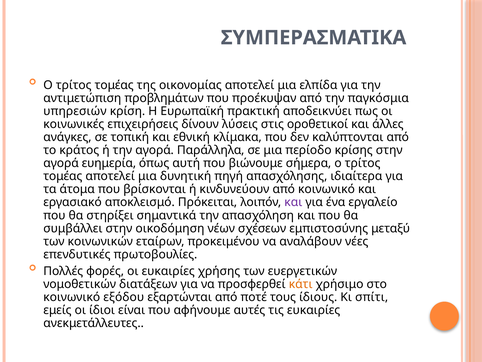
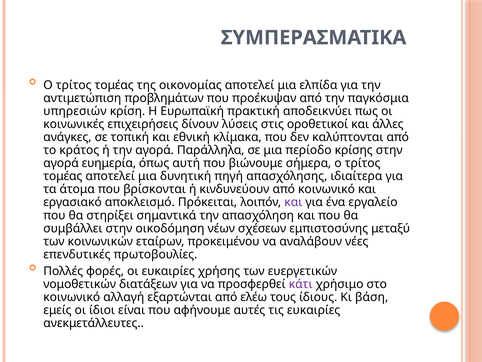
κάτι colour: orange -> purple
εξόδου: εξόδου -> αλλαγή
ποτέ: ποτέ -> ελέω
σπίτι: σπίτι -> βάση
